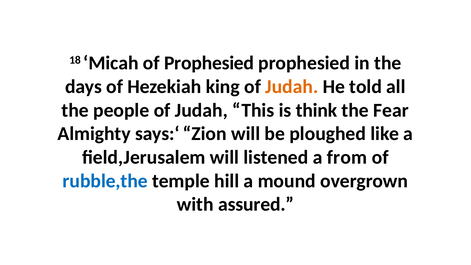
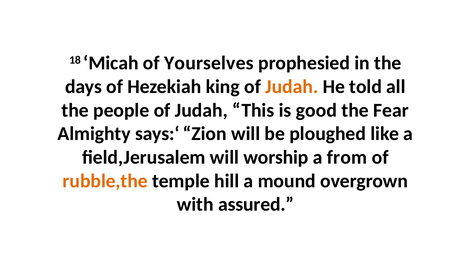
of Prophesied: Prophesied -> Yourselves
think: think -> good
listened: listened -> worship
rubble,the colour: blue -> orange
